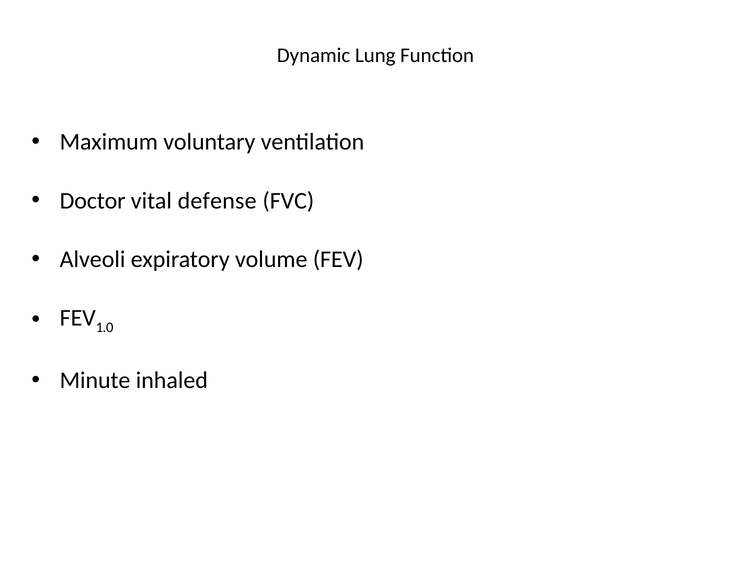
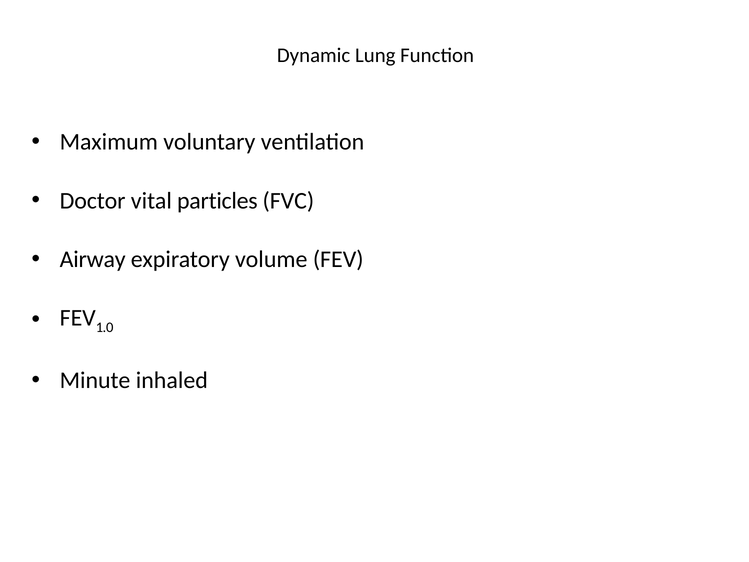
defense: defense -> particles
Alveoli: Alveoli -> Airway
